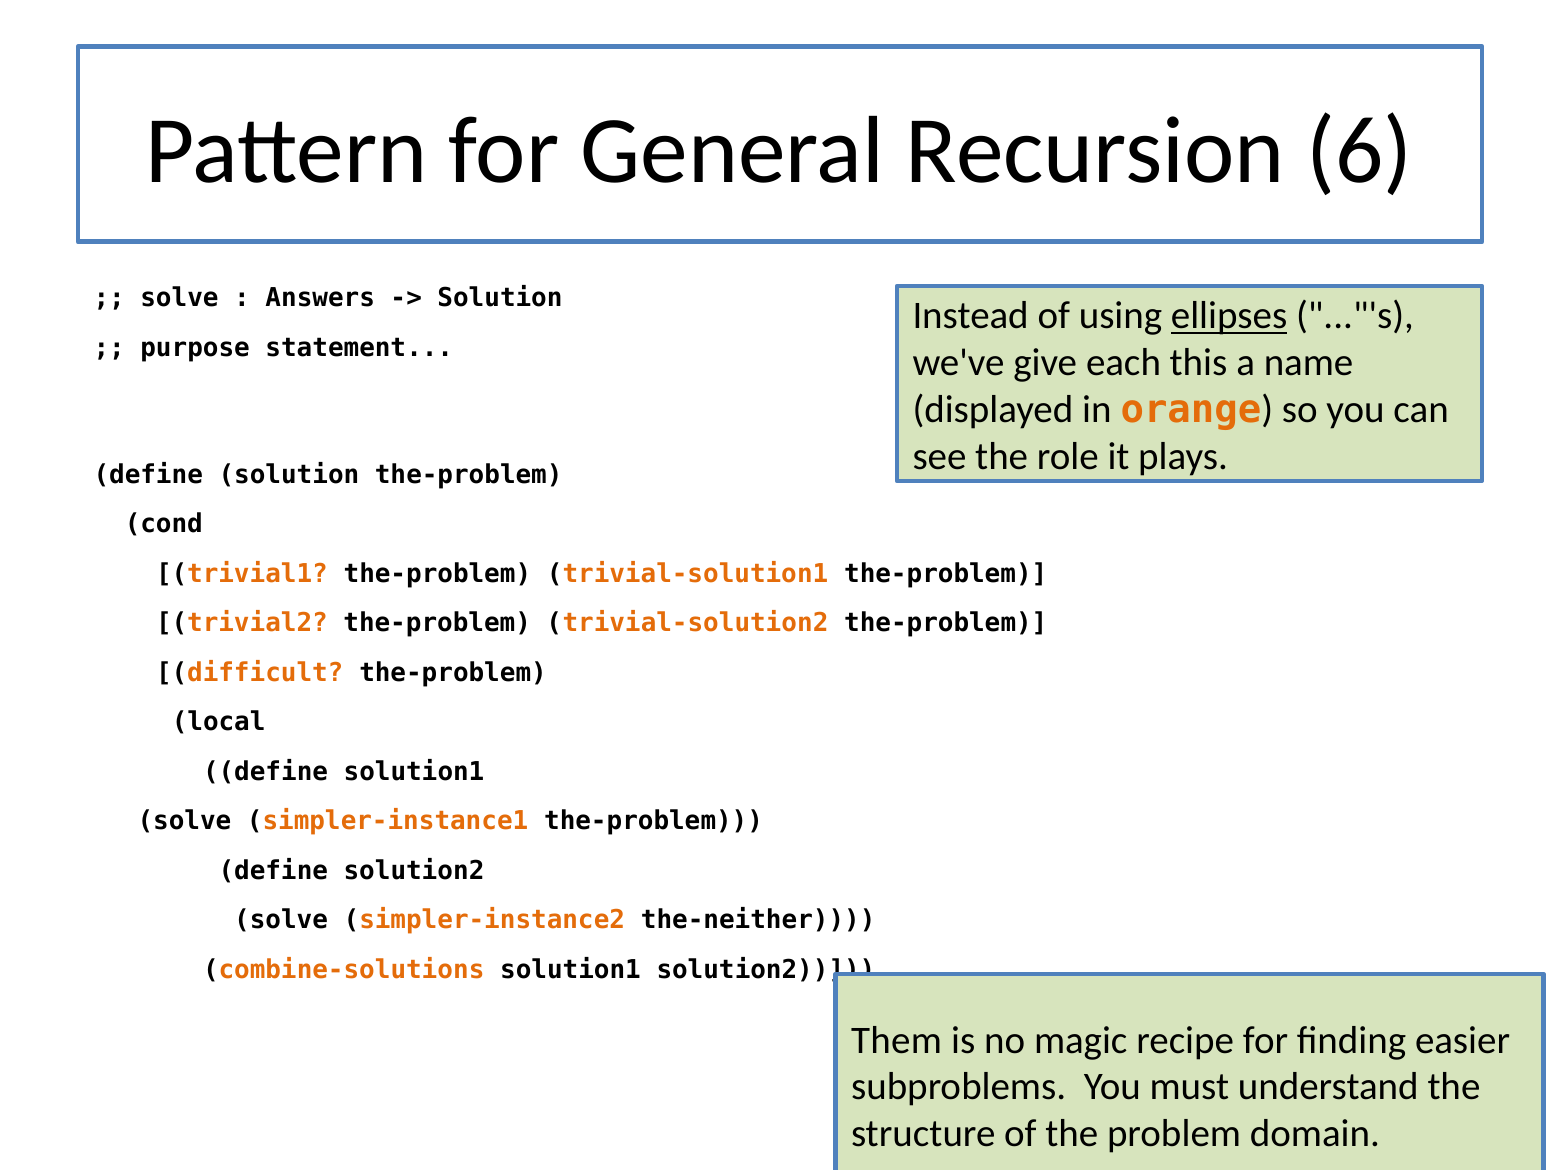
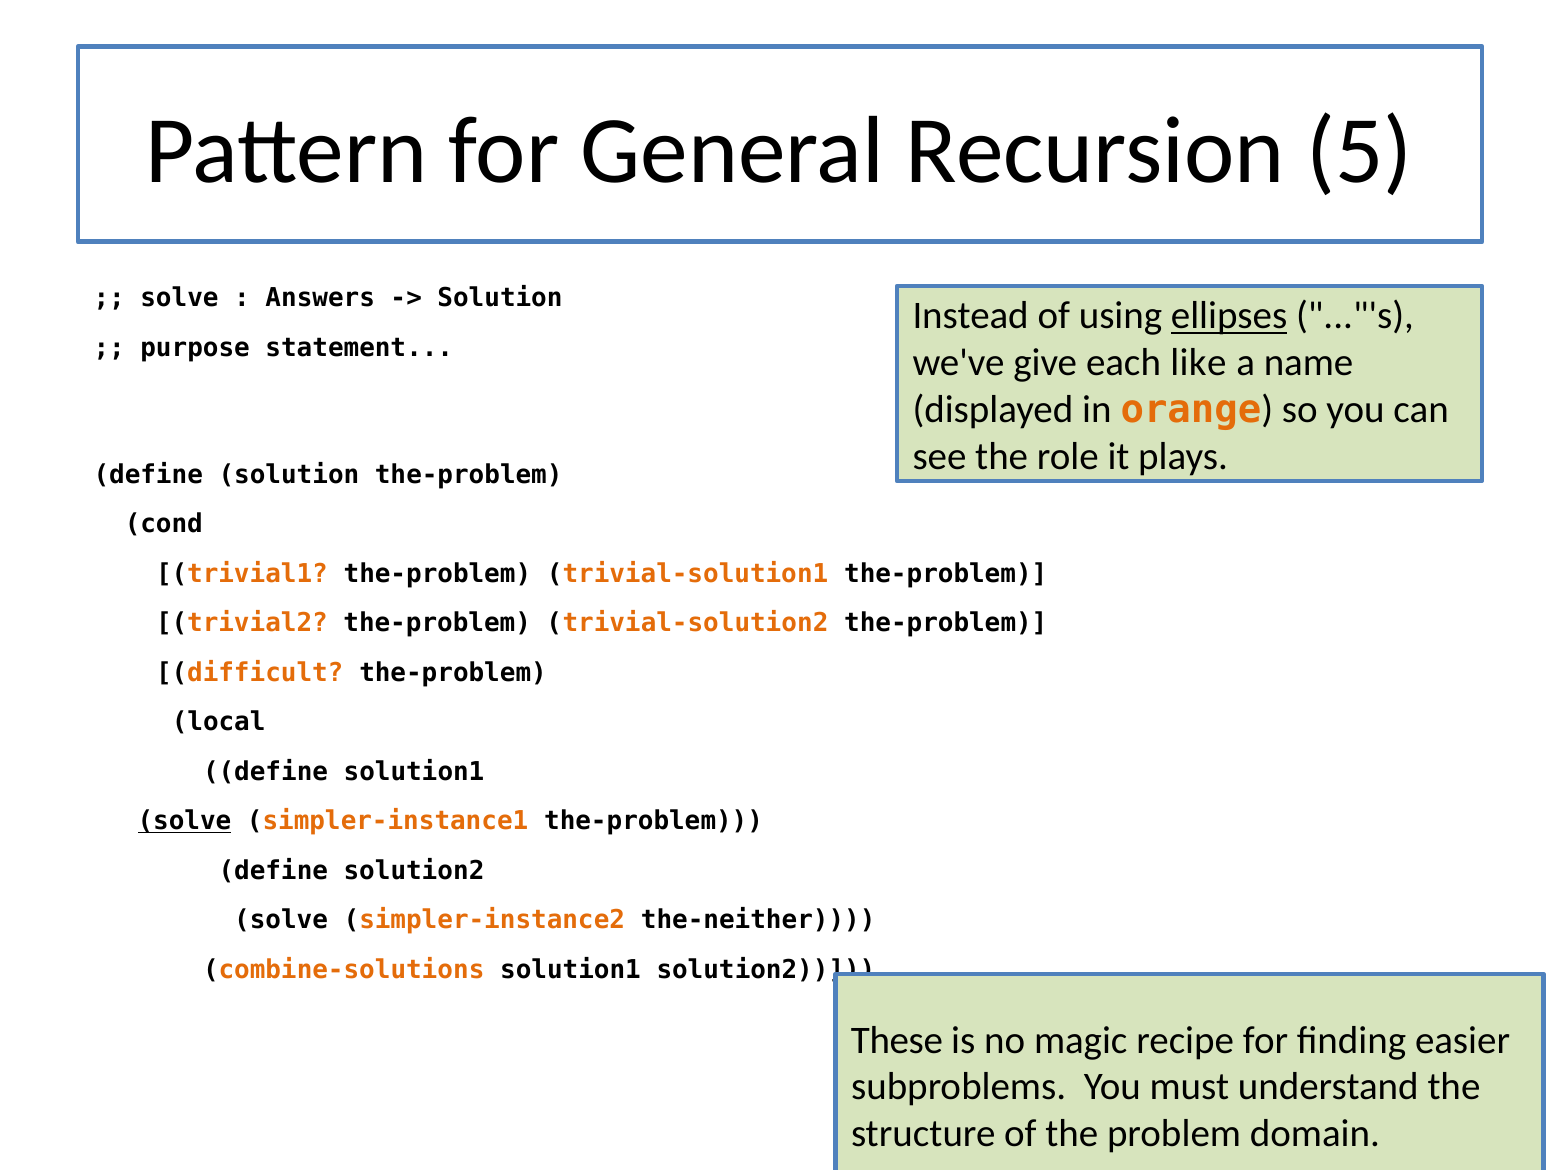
6: 6 -> 5
this: this -> like
solve at (184, 821) underline: none -> present
Them: Them -> These
